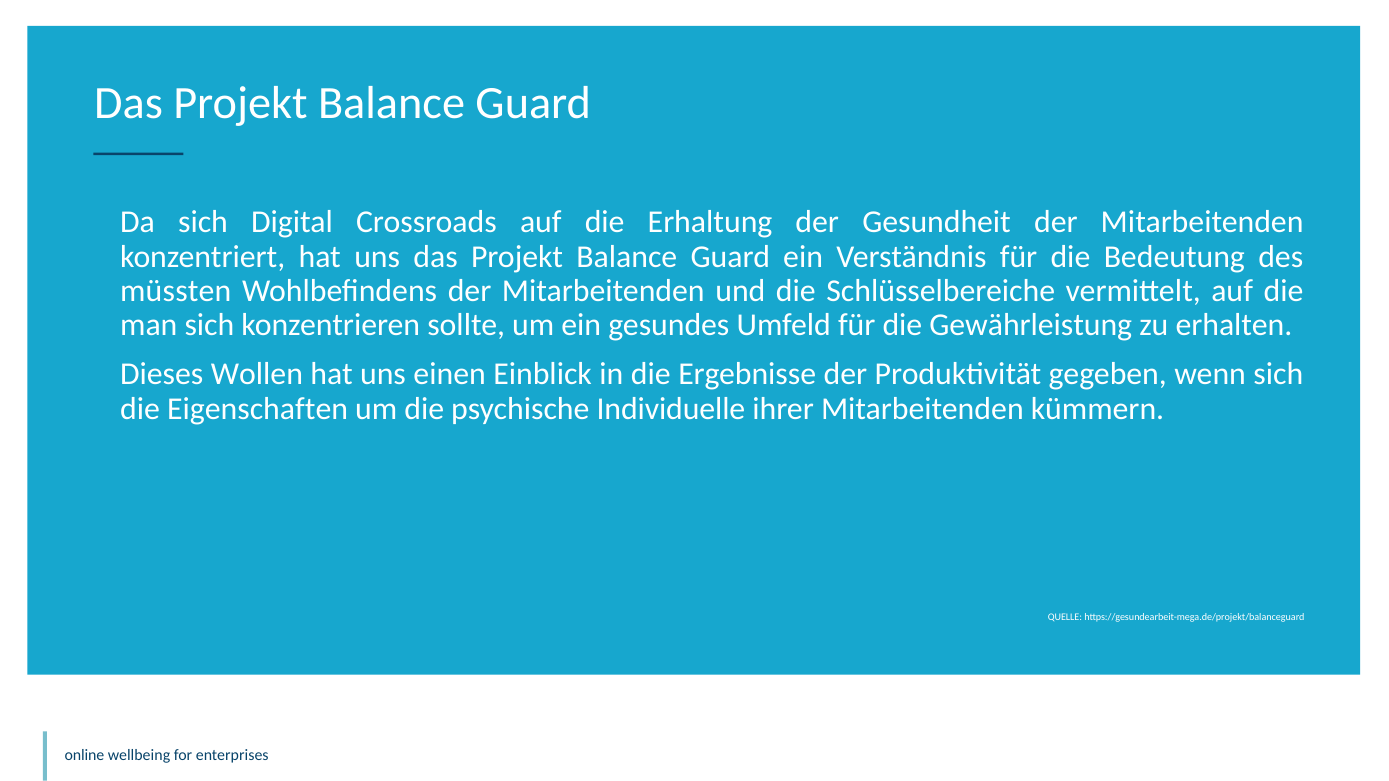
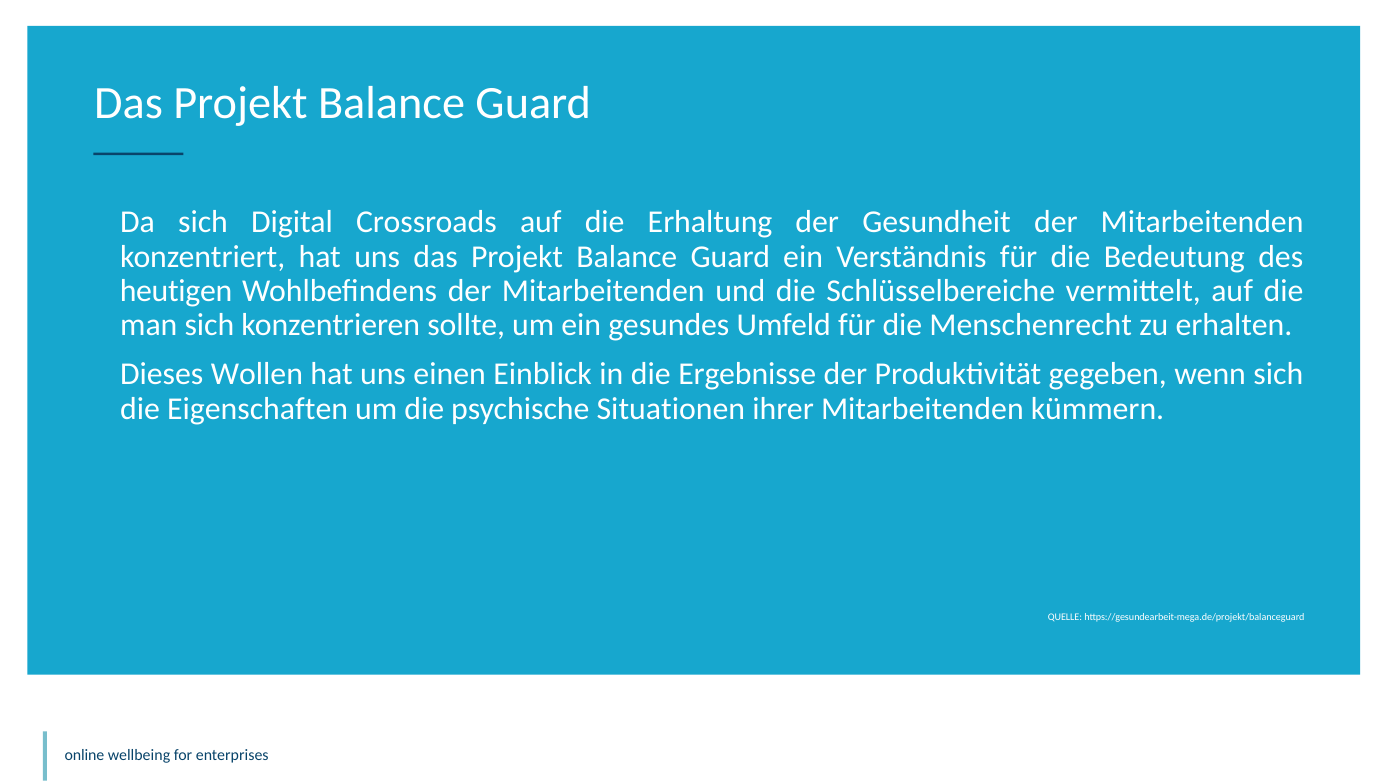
müssten: müssten -> heutigen
Gewährleistung: Gewährleistung -> Menschenrecht
Individuelle: Individuelle -> Situationen
